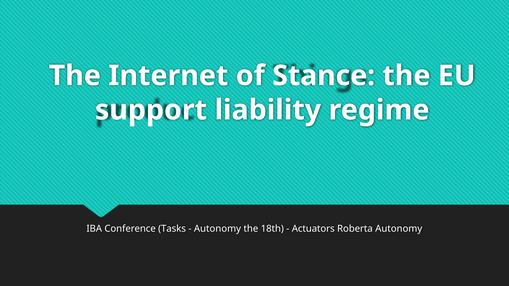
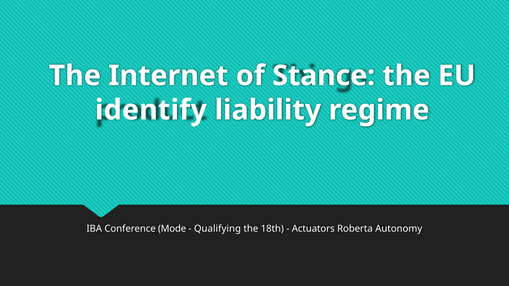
support: support -> identify
Tasks: Tasks -> Mode
Autonomy at (217, 229): Autonomy -> Qualifying
